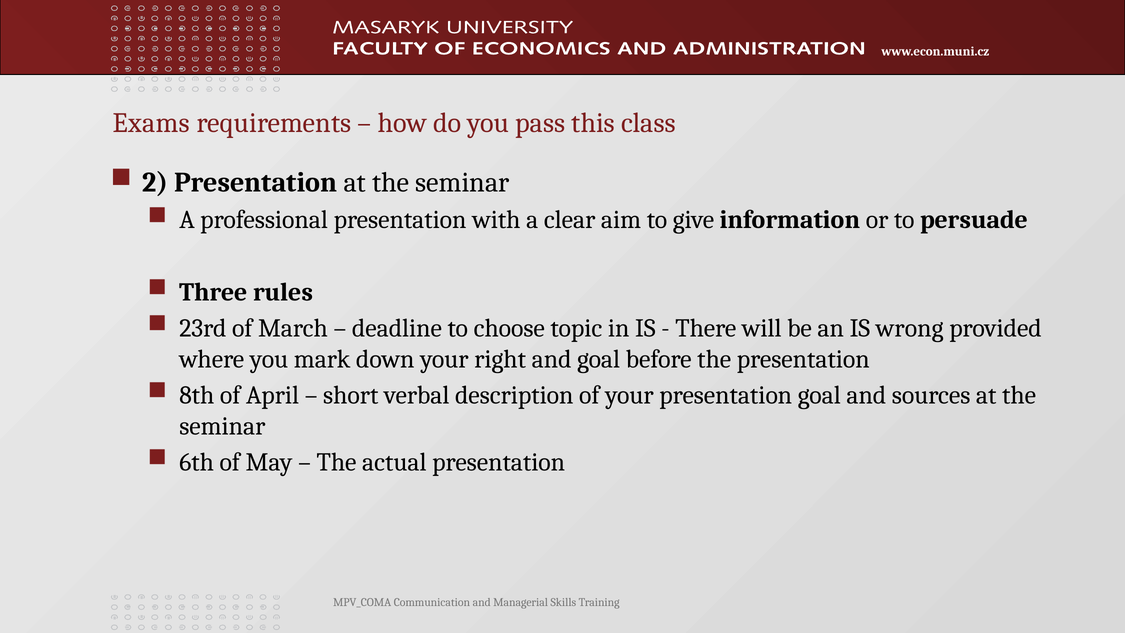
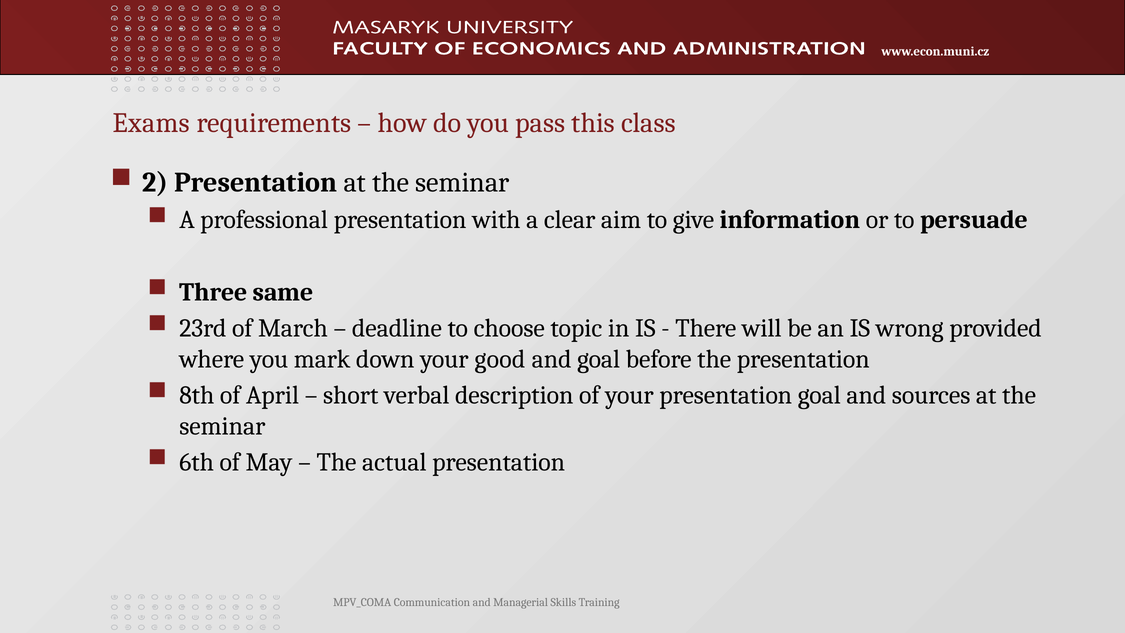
rules: rules -> same
right: right -> good
